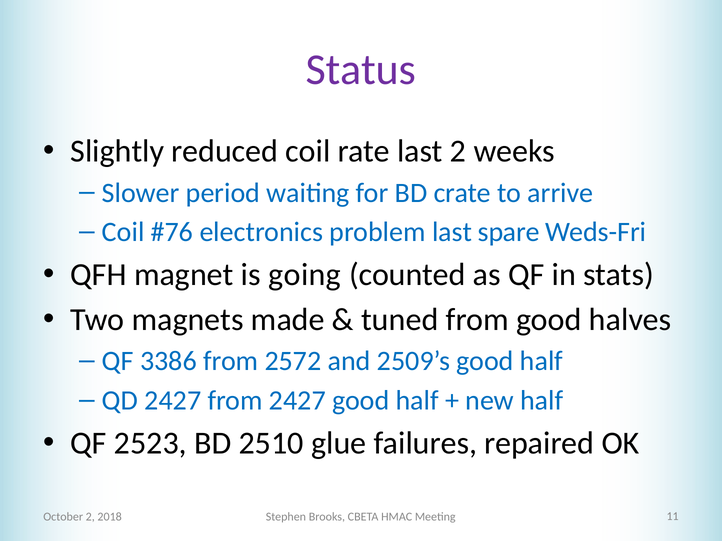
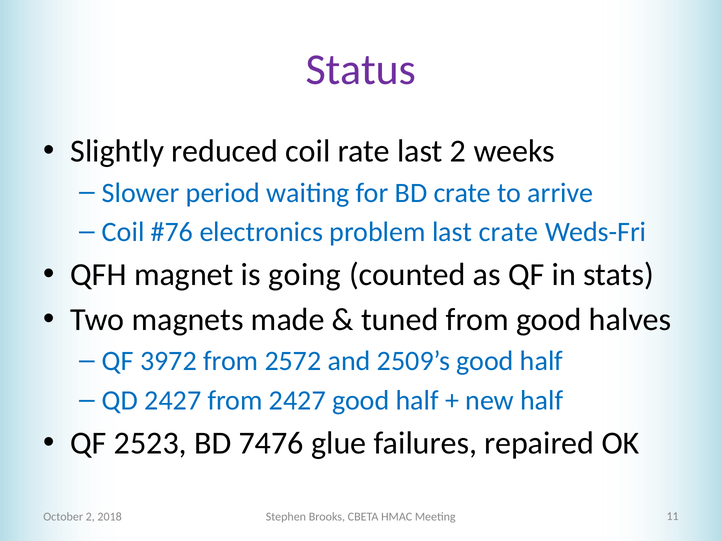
last spare: spare -> crate
3386: 3386 -> 3972
2510: 2510 -> 7476
